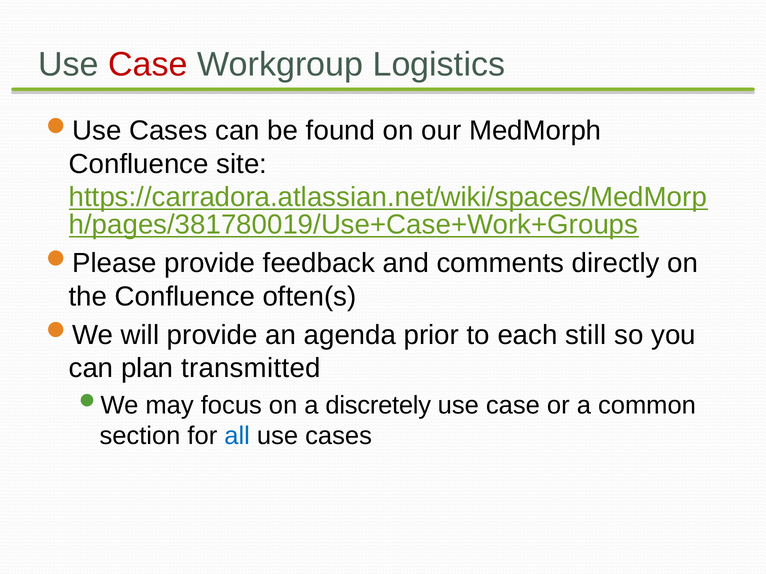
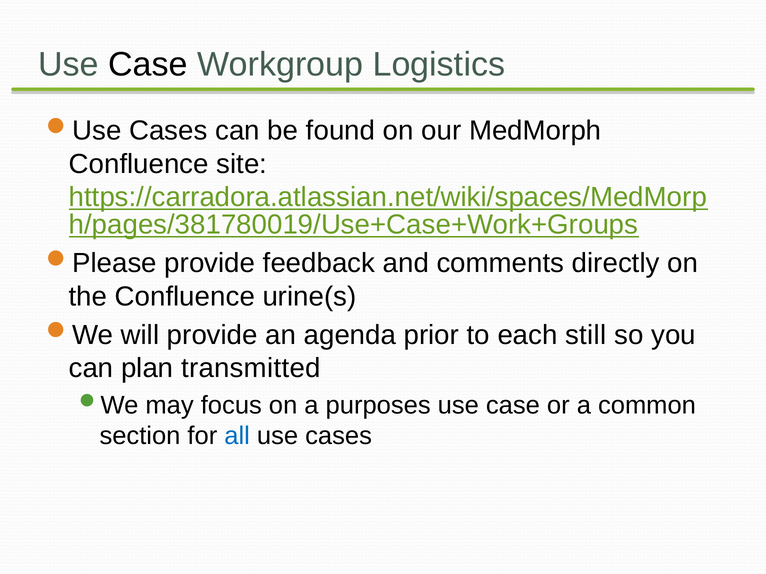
Case at (148, 64) colour: red -> black
often(s: often(s -> urine(s
discretely: discretely -> purposes
